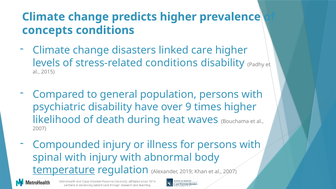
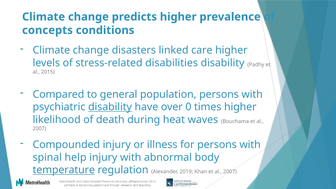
stress-related conditions: conditions -> disabilities
disability at (110, 107) underline: none -> present
9: 9 -> 0
spinal with: with -> help
